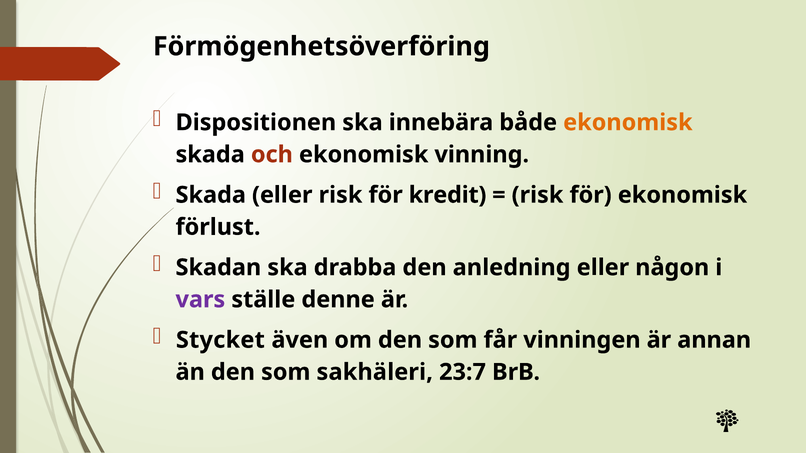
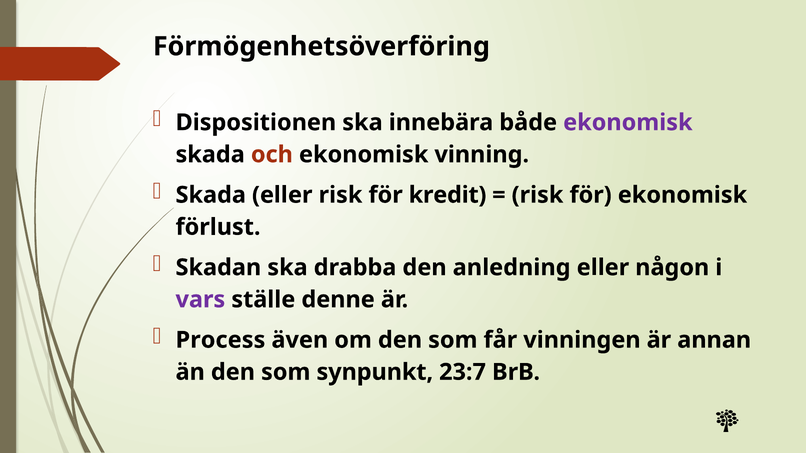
ekonomisk at (628, 123) colour: orange -> purple
Stycket: Stycket -> Process
sakhäleri: sakhäleri -> synpunkt
